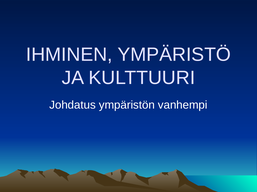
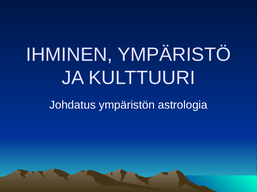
vanhempi: vanhempi -> astrologia
